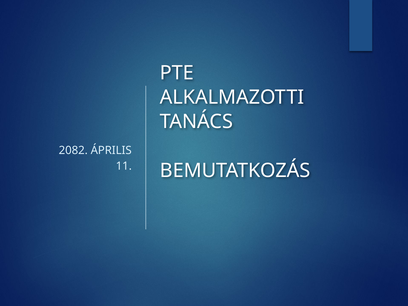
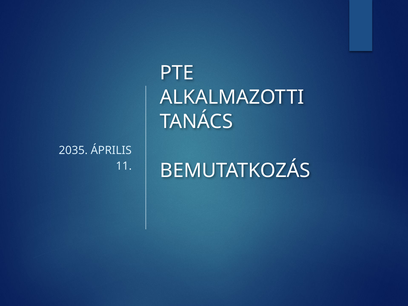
2082: 2082 -> 2035
